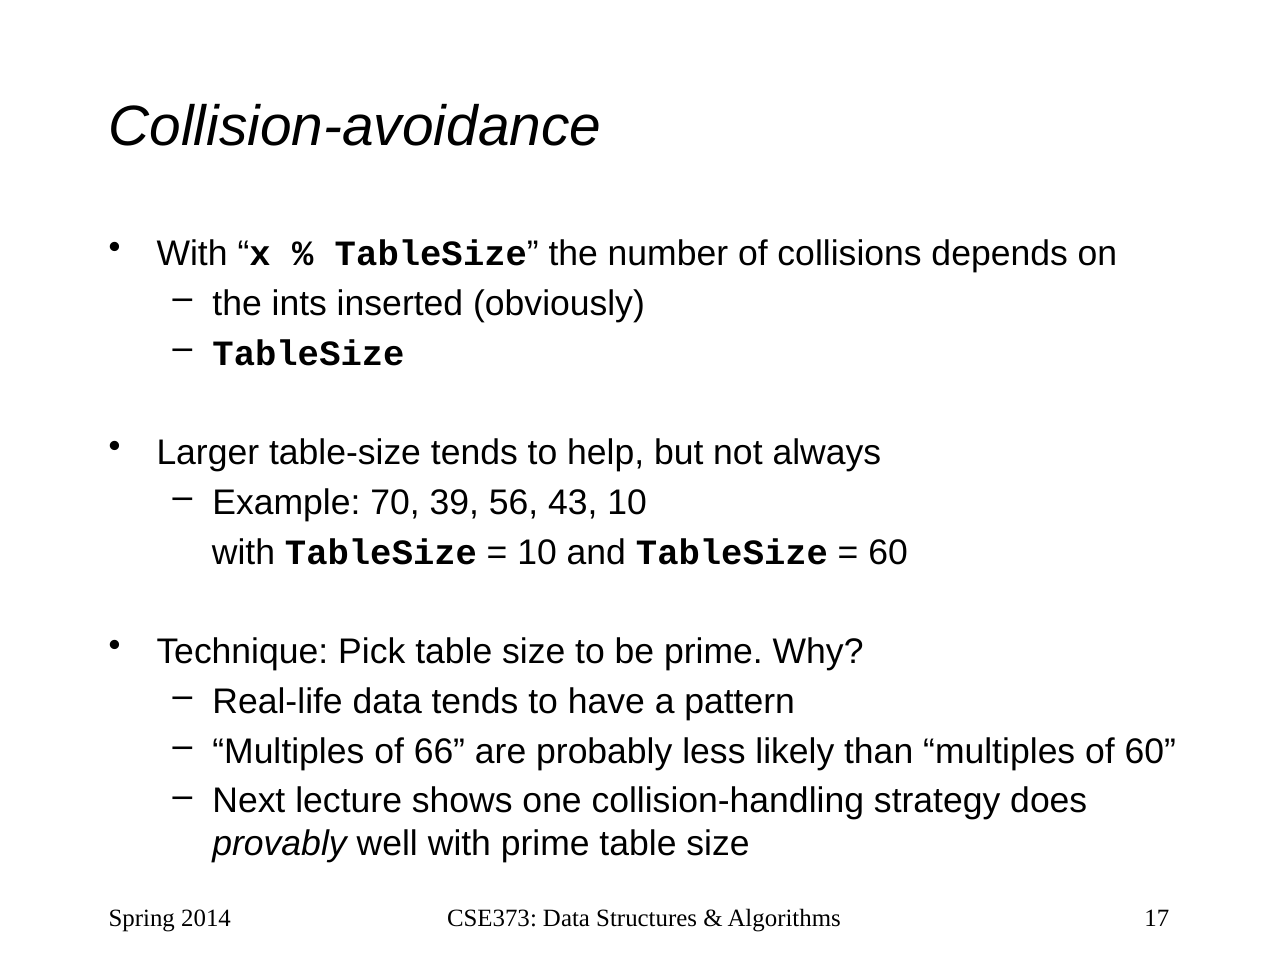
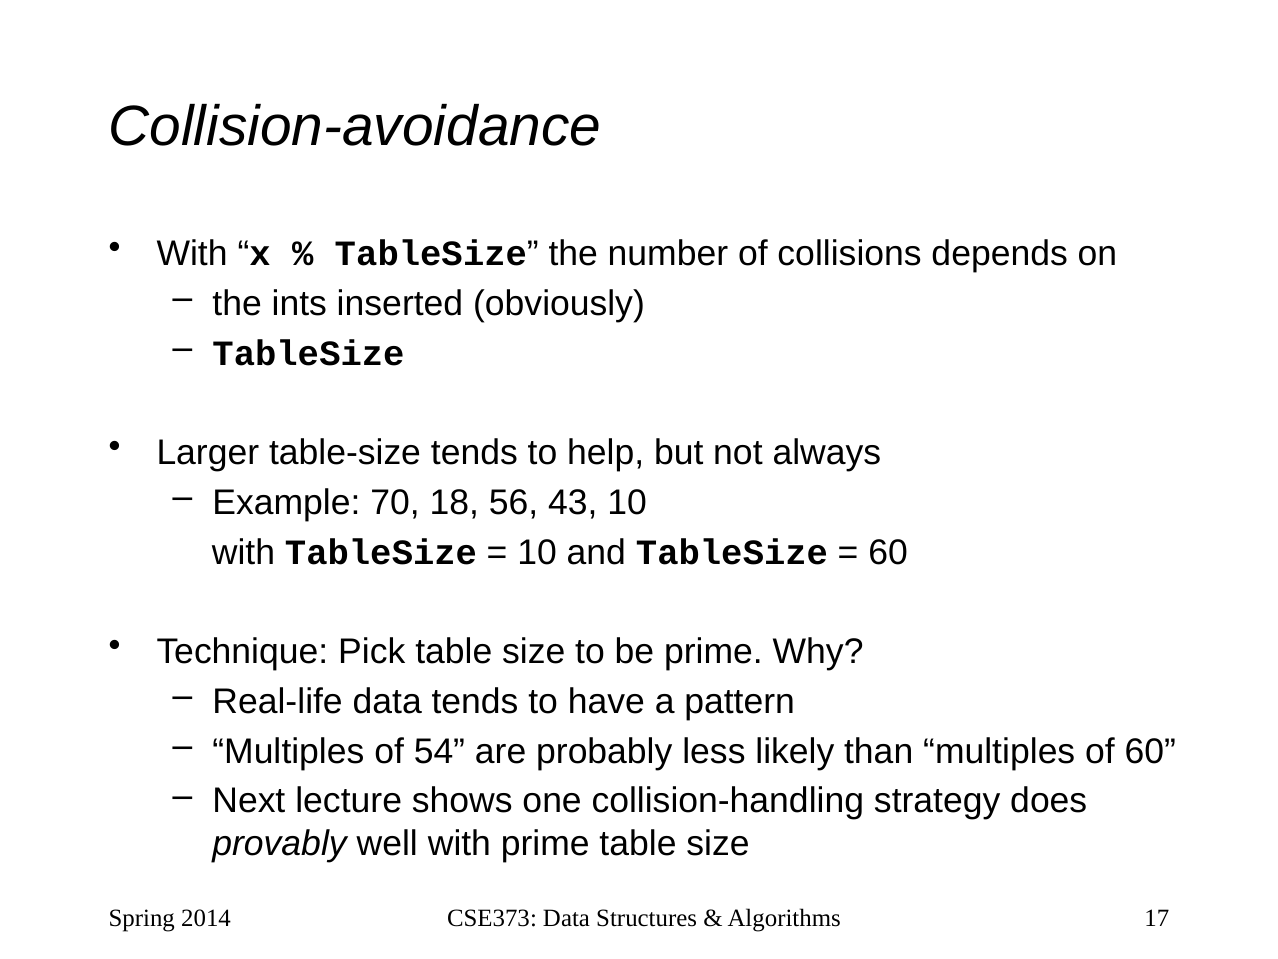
39: 39 -> 18
66: 66 -> 54
